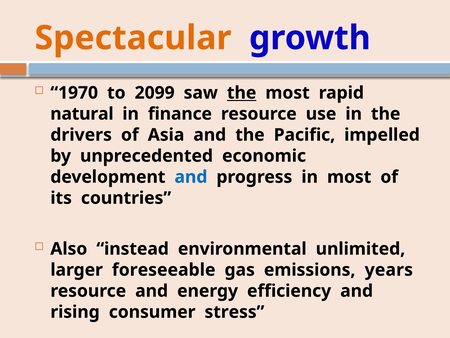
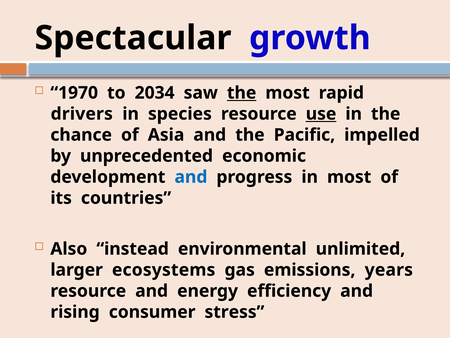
Spectacular colour: orange -> black
2099: 2099 -> 2034
natural: natural -> drivers
finance: finance -> species
use underline: none -> present
drivers: drivers -> chance
foreseeable: foreseeable -> ecosystems
